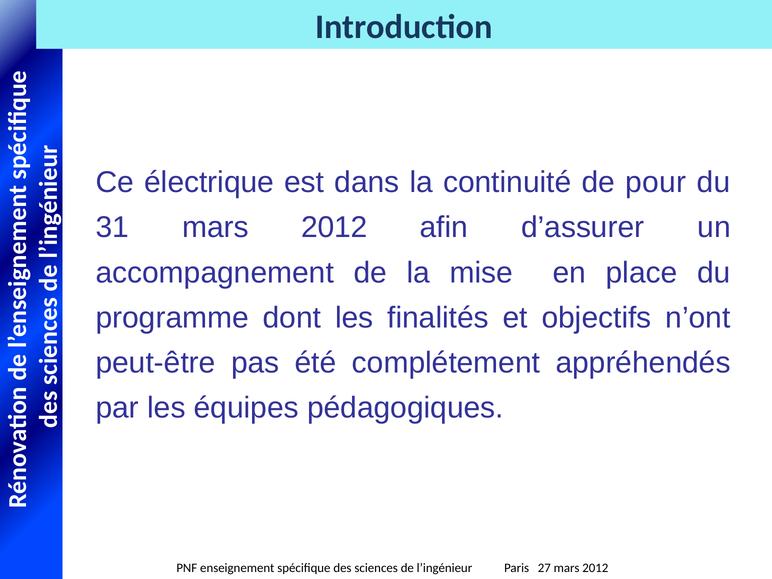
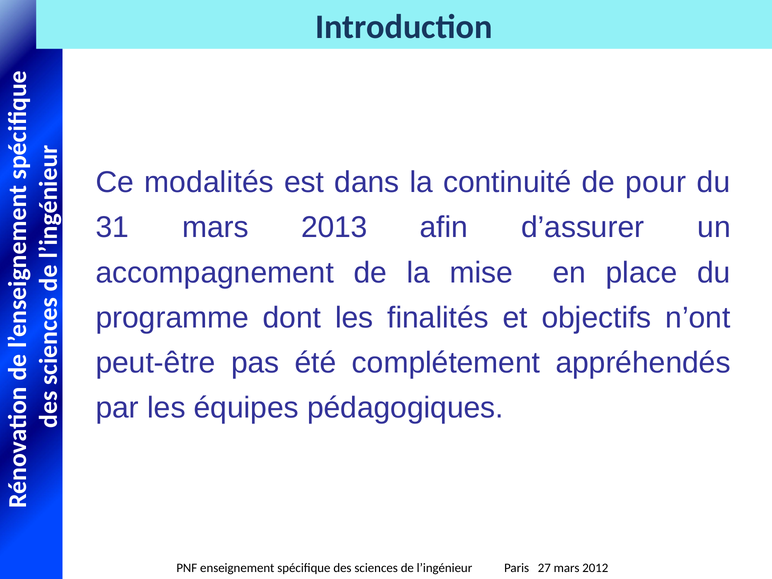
électrique: électrique -> modalités
31 mars 2012: 2012 -> 2013
